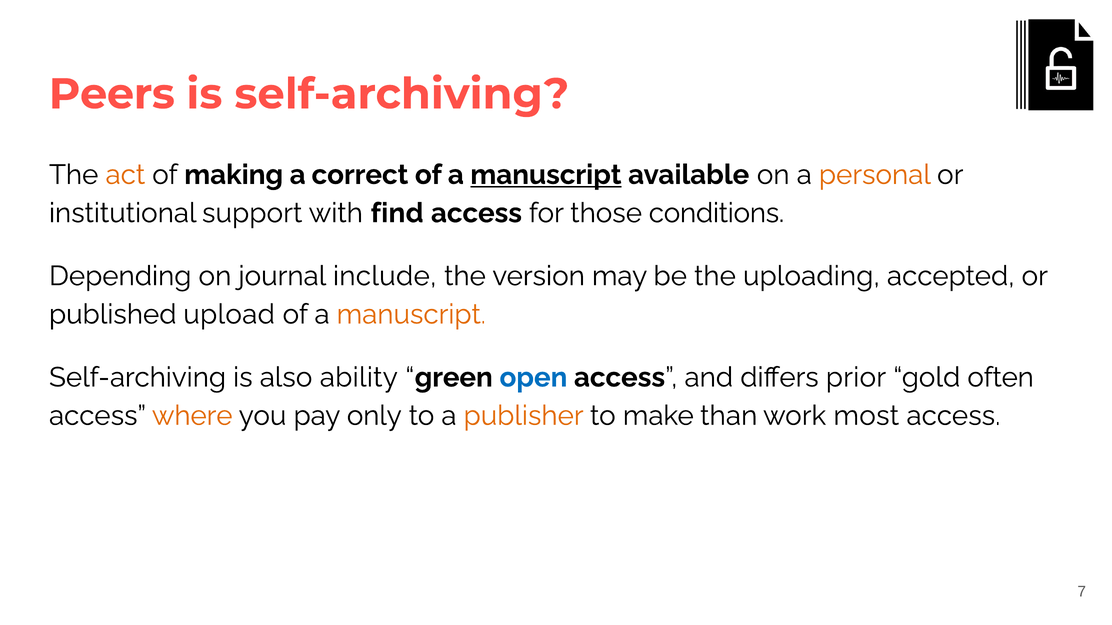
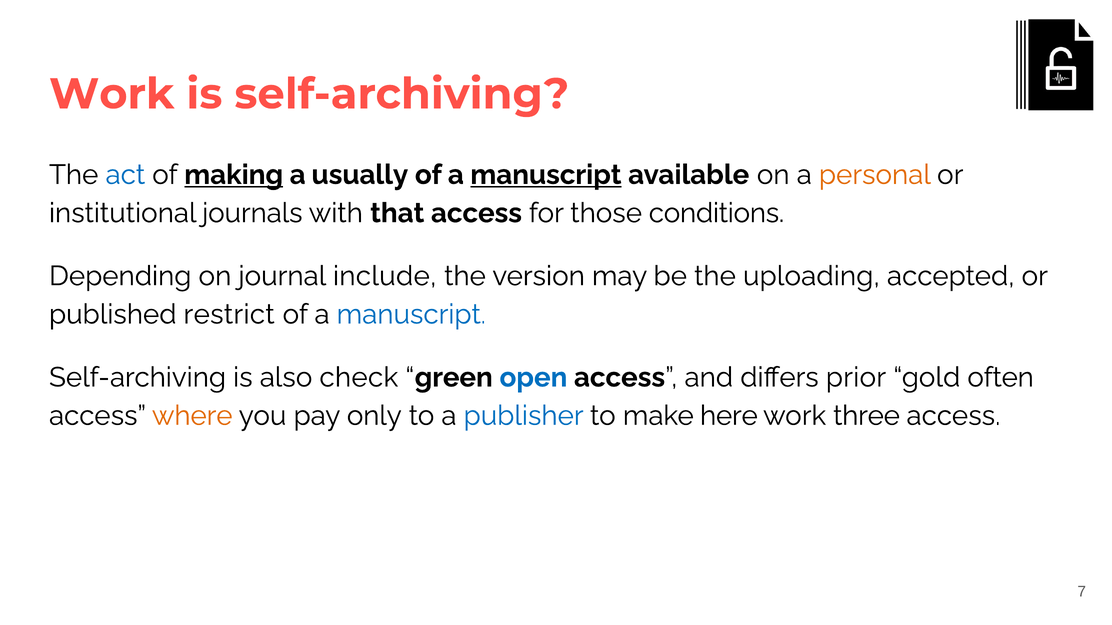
Peers at (112, 94): Peers -> Work
act colour: orange -> blue
making underline: none -> present
correct: correct -> usually
support: support -> journals
find: find -> that
upload: upload -> restrict
manuscript at (411, 315) colour: orange -> blue
ability: ability -> check
publisher colour: orange -> blue
than: than -> here
most: most -> three
